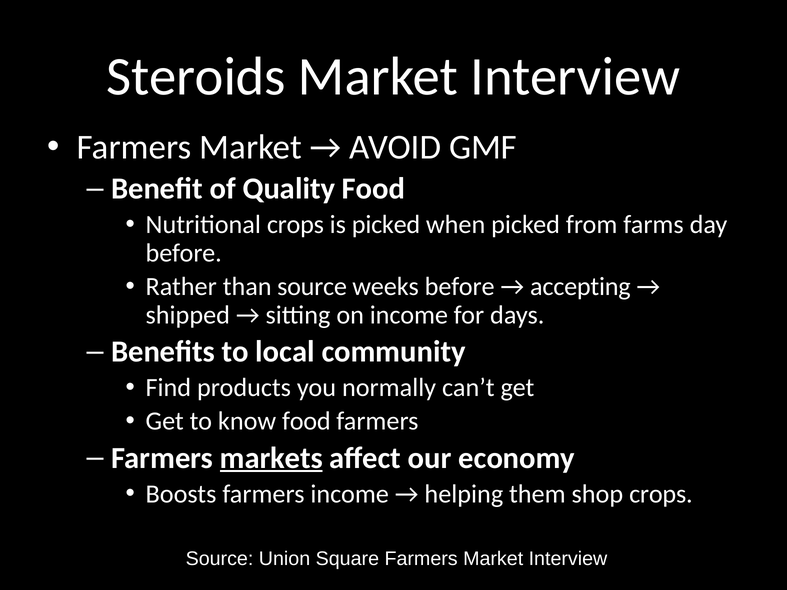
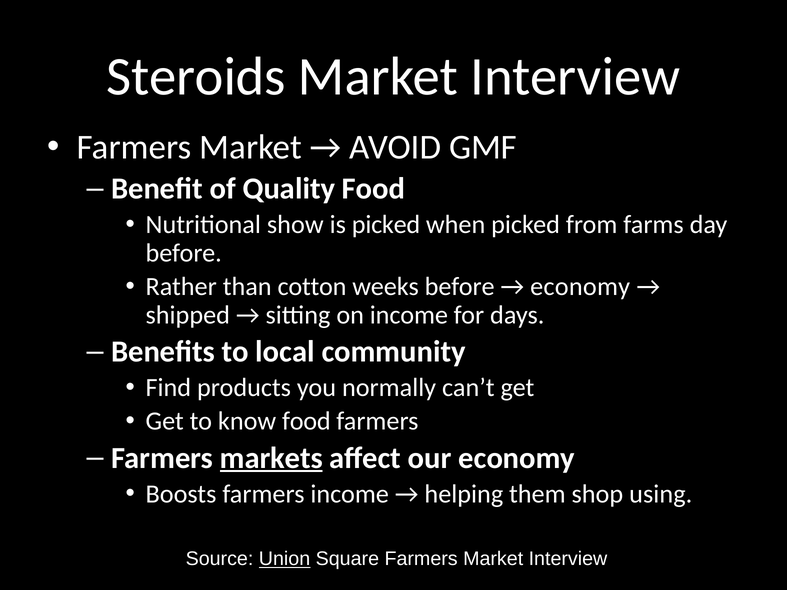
Nutritional crops: crops -> show
than source: source -> cotton
accepting at (580, 287): accepting -> economy
shop crops: crops -> using
Union underline: none -> present
